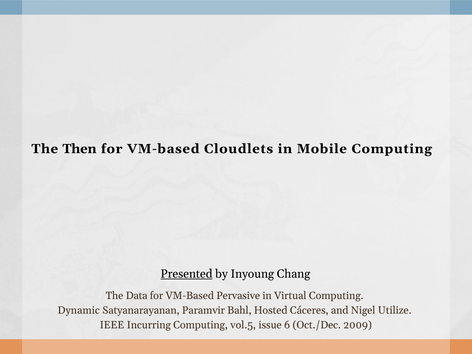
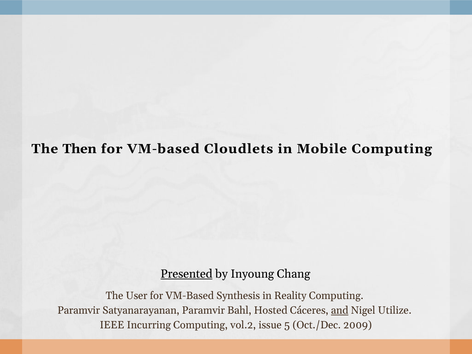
Data: Data -> User
Pervasive: Pervasive -> Synthesis
Virtual: Virtual -> Reality
Dynamic at (79, 310): Dynamic -> Paramvir
and underline: none -> present
vol.5: vol.5 -> vol.2
6: 6 -> 5
